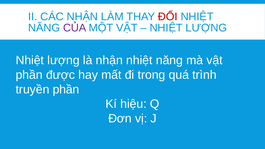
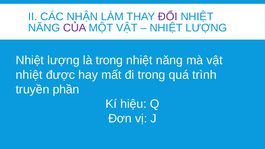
ĐỔI colour: red -> purple
là nhận: nhận -> trong
phần at (29, 75): phần -> nhiệt
